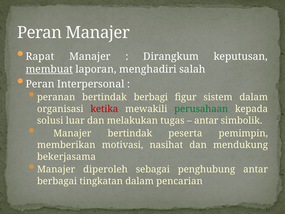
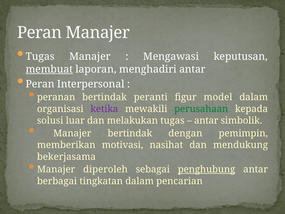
Rapat at (40, 57): Rapat -> Tugas
Dirangkum: Dirangkum -> Mengawasi
menghadiri salah: salah -> antar
berbagi: berbagi -> peranti
sistem: sistem -> model
ketika colour: red -> purple
peserta: peserta -> dengan
penghubung underline: none -> present
